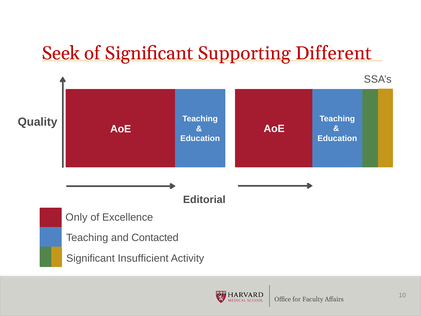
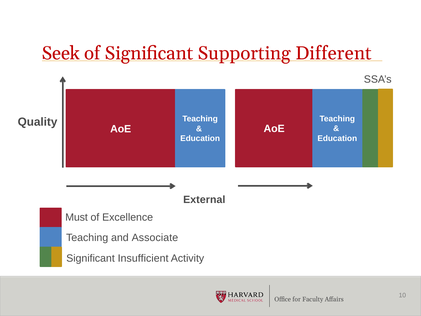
Editorial: Editorial -> External
Only: Only -> Must
Contacted: Contacted -> Associate
